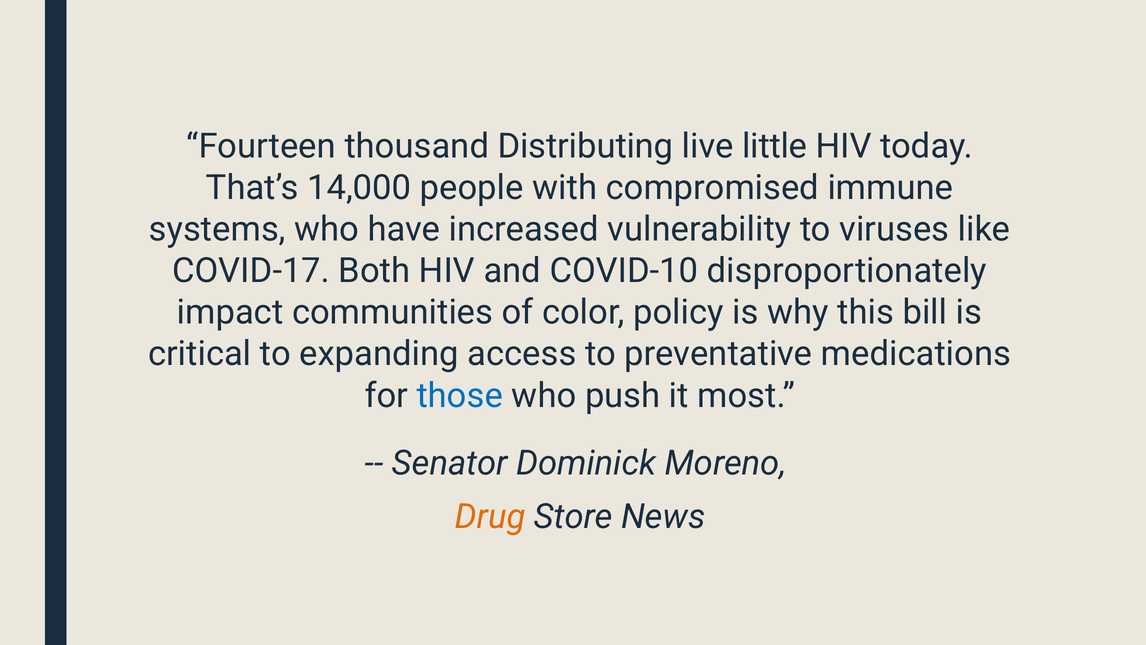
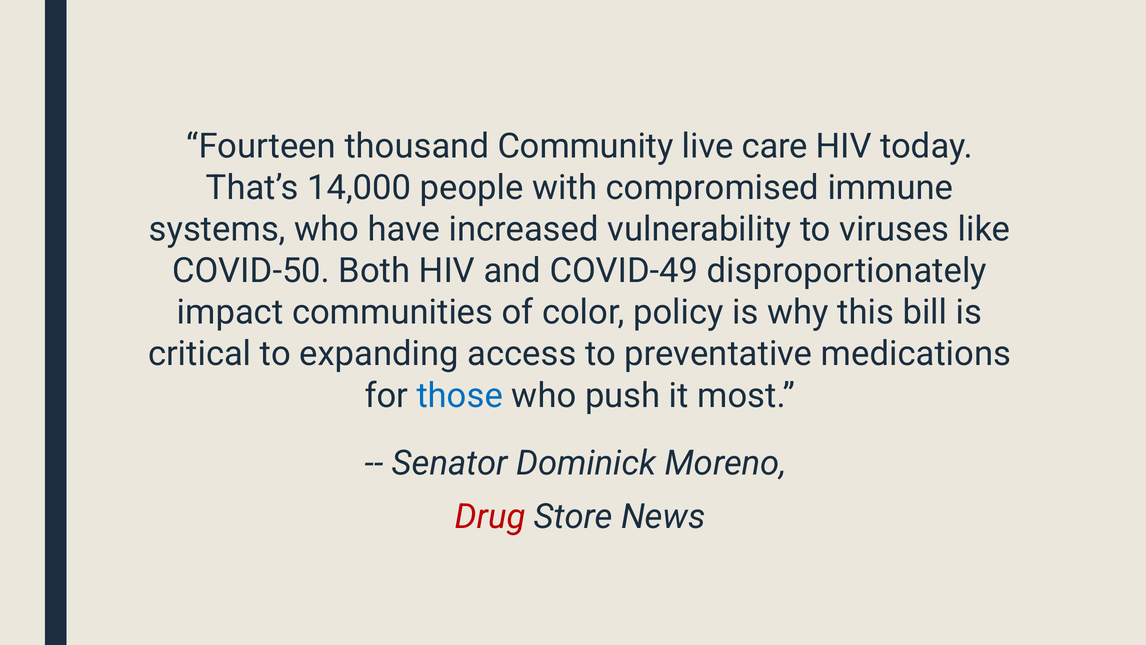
Distributing: Distributing -> Community
little: little -> care
COVID-17: COVID-17 -> COVID-50
COVID-10: COVID-10 -> COVID-49
Drug colour: orange -> red
